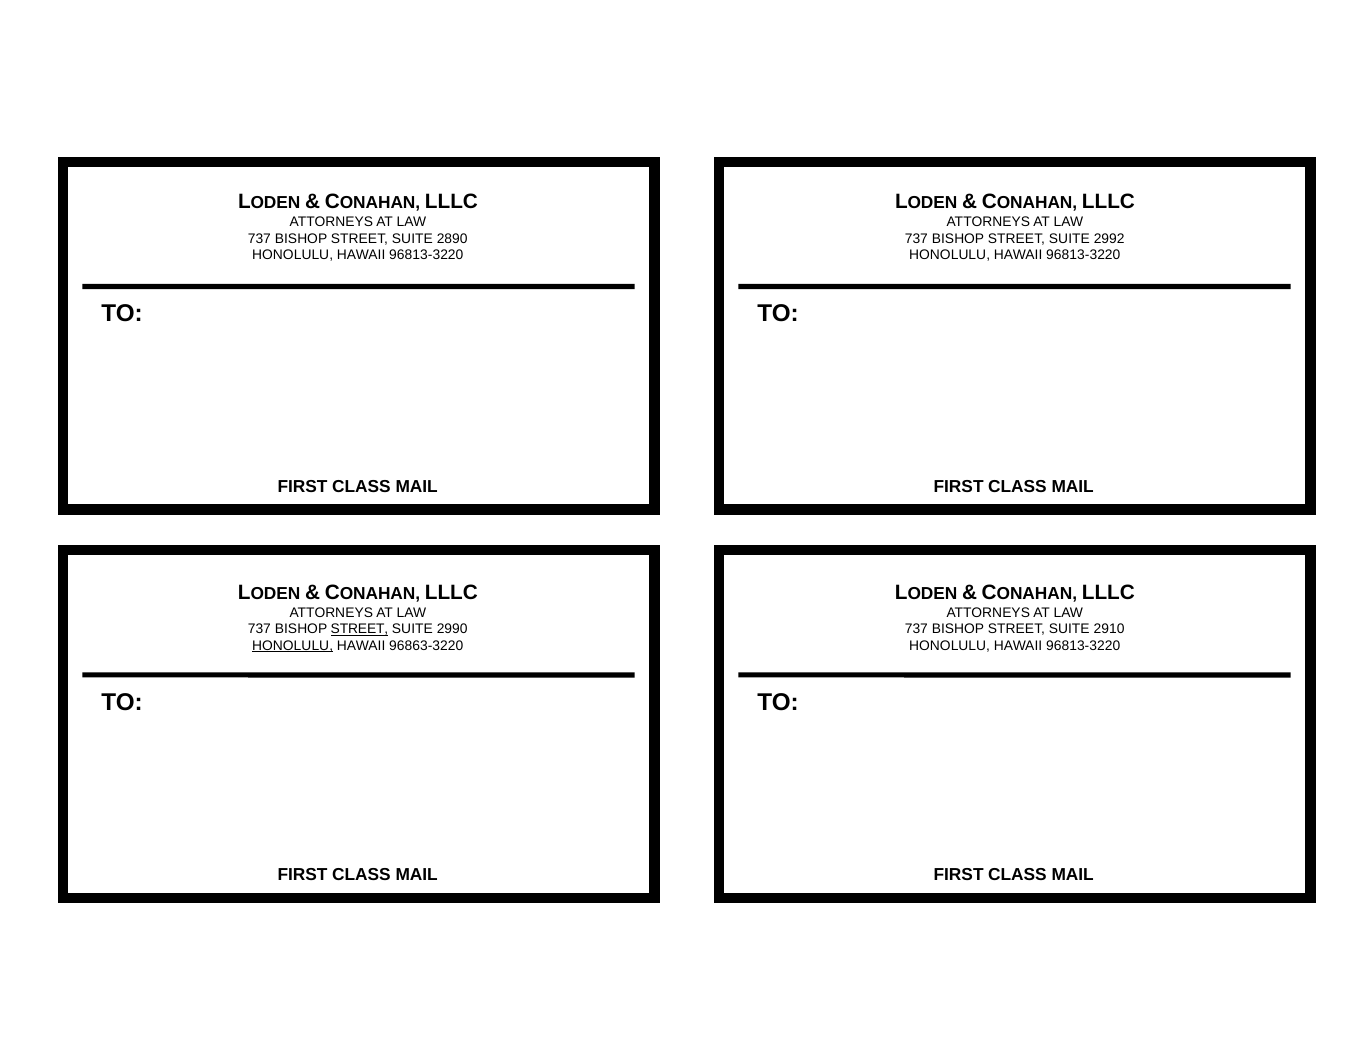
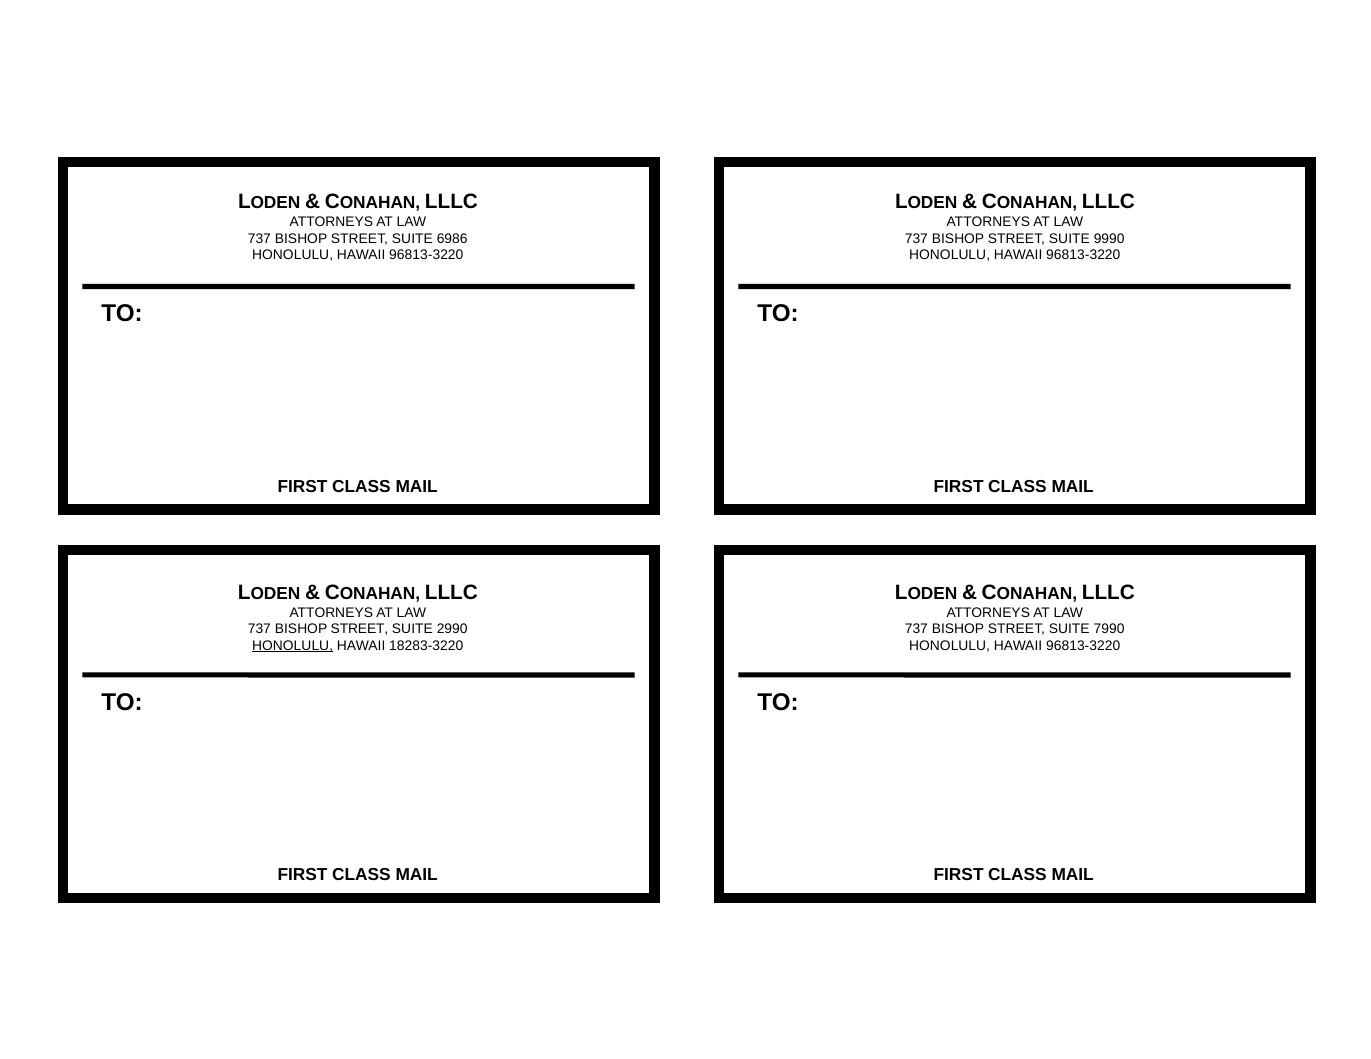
2890: 2890 -> 6986
2992: 2992 -> 9990
STREET at (359, 629) underline: present -> none
2910: 2910 -> 7990
96863-3220: 96863-3220 -> 18283-3220
